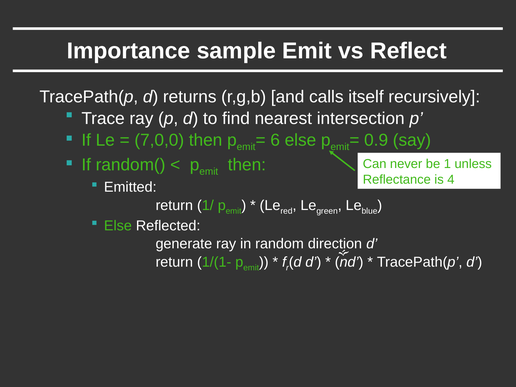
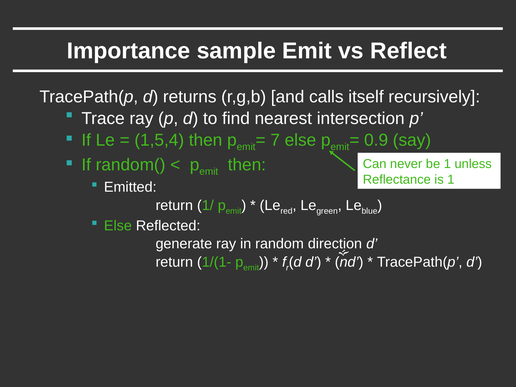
7,0,0: 7,0,0 -> 1,5,4
6: 6 -> 7
is 4: 4 -> 1
